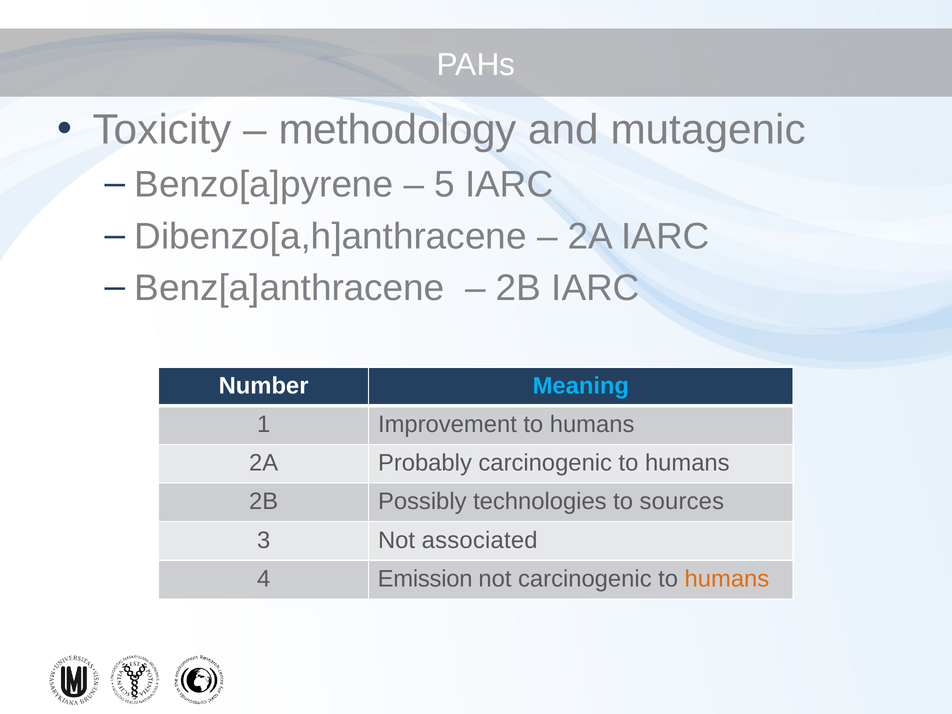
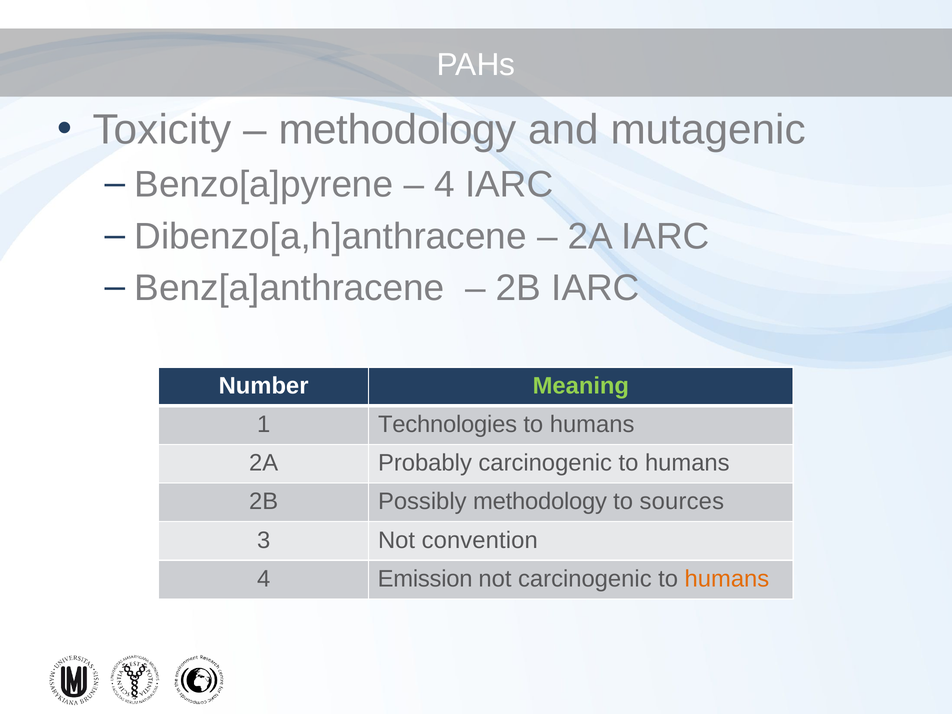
5 at (445, 184): 5 -> 4
Meaning colour: light blue -> light green
Improvement: Improvement -> Technologies
Possibly technologies: technologies -> methodology
associated: associated -> convention
